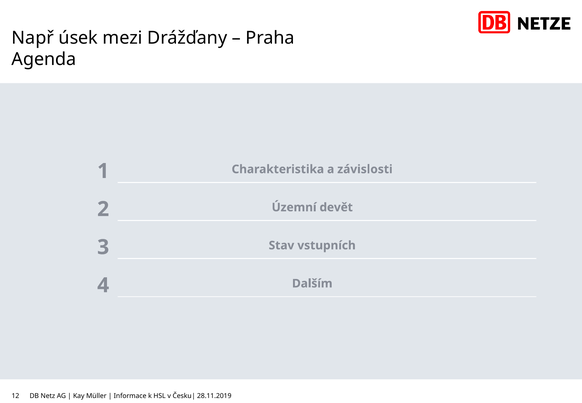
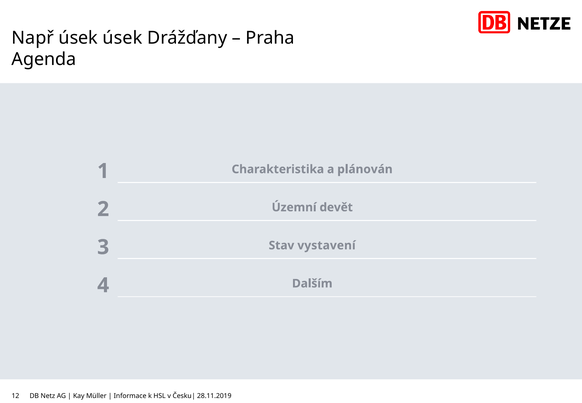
úsek mezi: mezi -> úsek
závislosti: závislosti -> plánován
vstupních: vstupních -> vystavení
